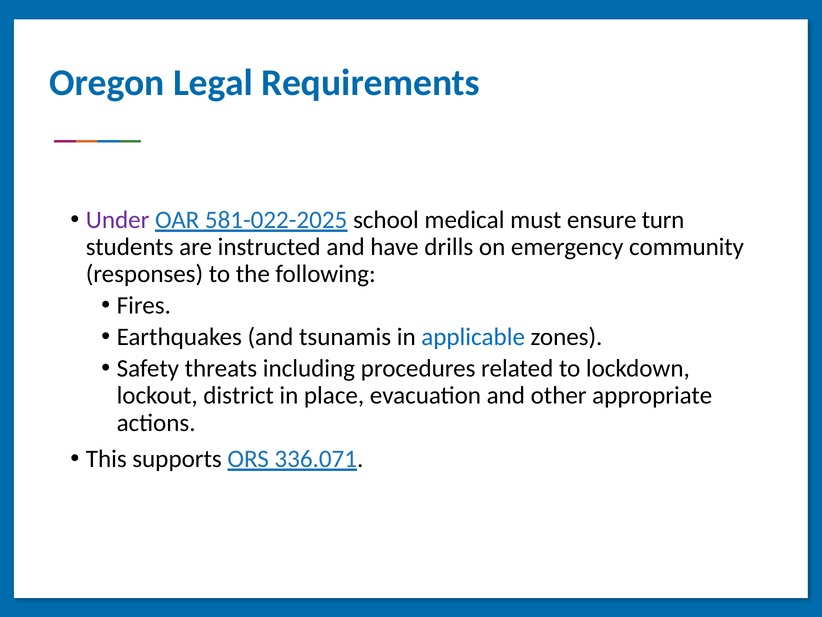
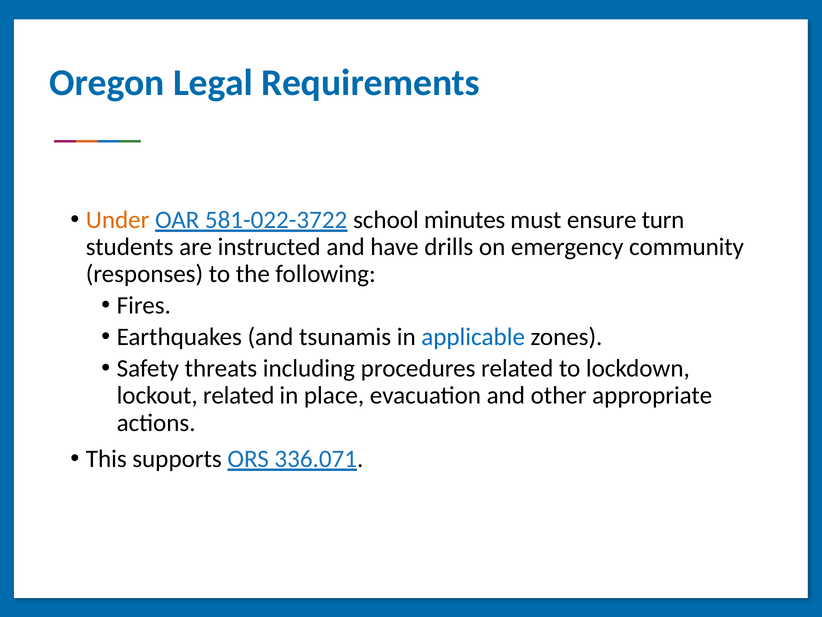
Under colour: purple -> orange
581-022-2025: 581-022-2025 -> 581-022-3722
medical: medical -> minutes
lockout district: district -> related
